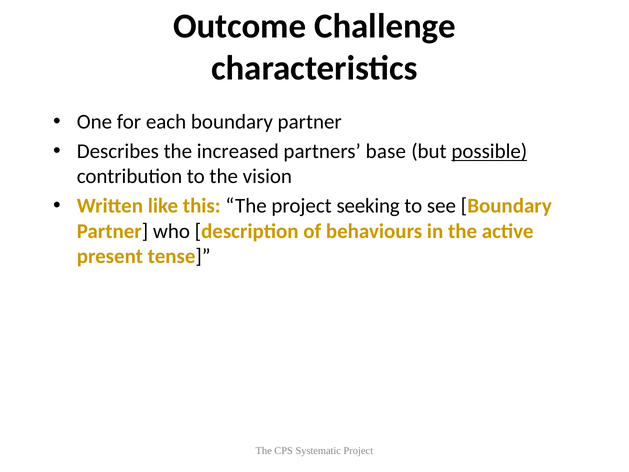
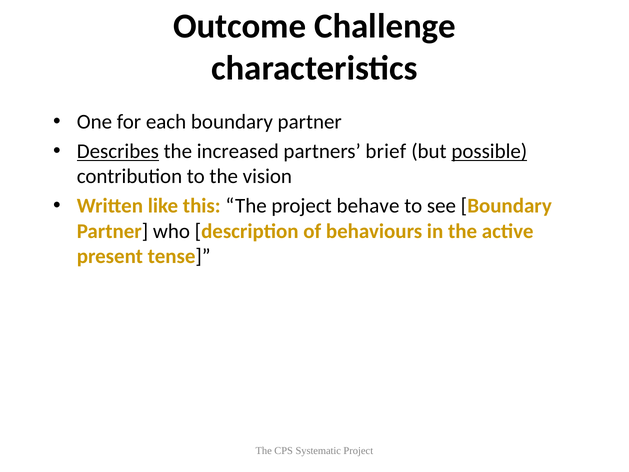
Describes underline: none -> present
base: base -> brief
seeking: seeking -> behave
